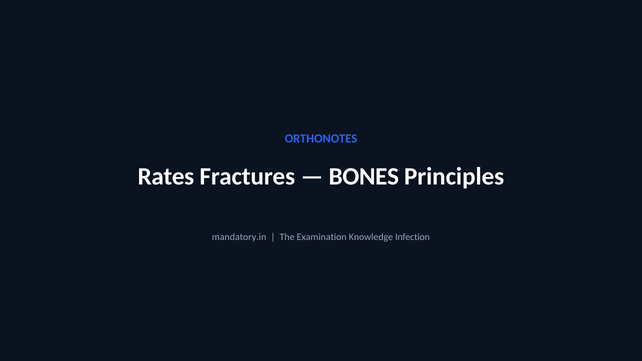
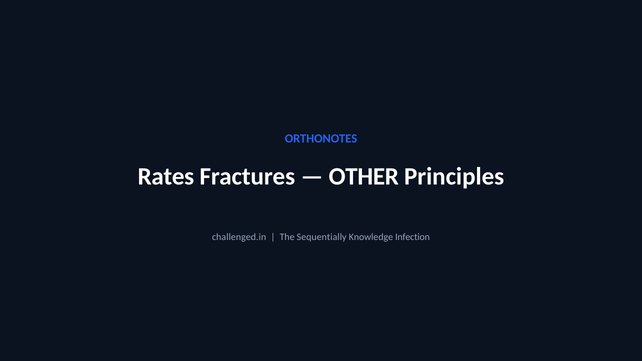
BONES: BONES -> OTHER
mandatory.in: mandatory.in -> challenged.in
Examination: Examination -> Sequentially
